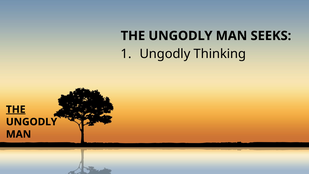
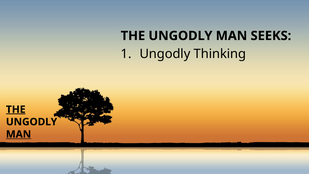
MAN at (19, 134) underline: none -> present
